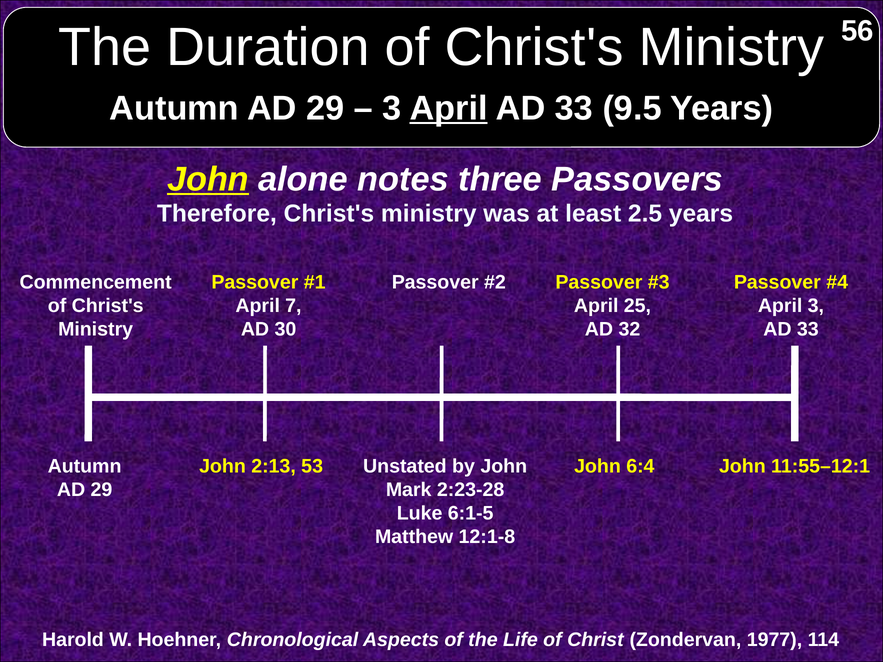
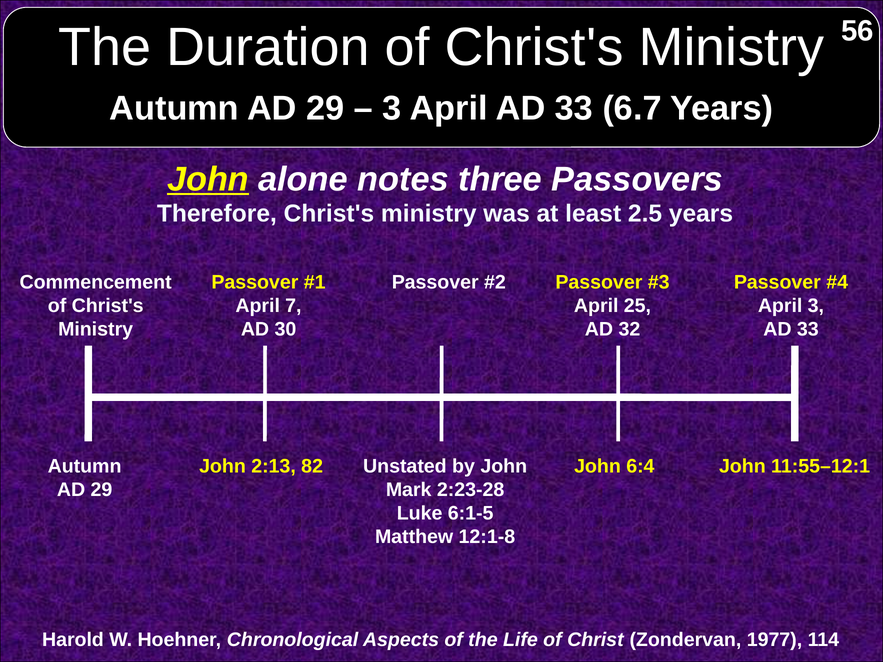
April at (449, 108) underline: present -> none
9.5: 9.5 -> 6.7
53: 53 -> 82
